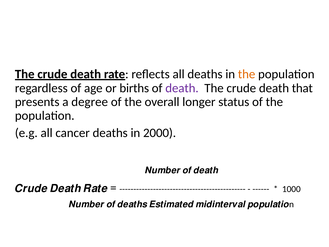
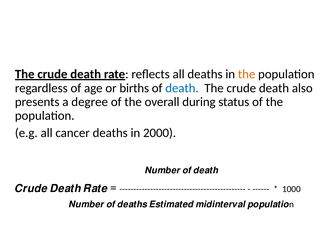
death at (182, 88) colour: purple -> blue
that: that -> also
longer: longer -> during
